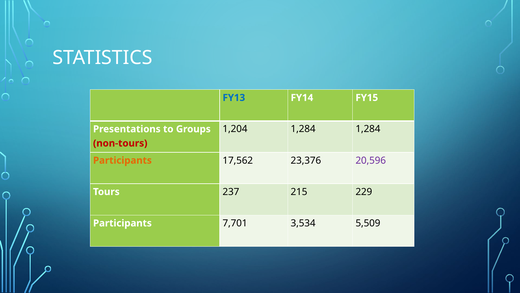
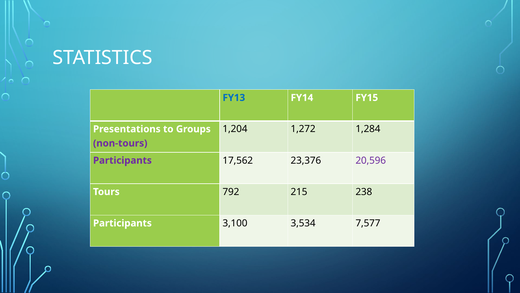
1,204 1,284: 1,284 -> 1,272
non-tours colour: red -> purple
Participants at (122, 160) colour: orange -> purple
237: 237 -> 792
229: 229 -> 238
7,701: 7,701 -> 3,100
5,509: 5,509 -> 7,577
